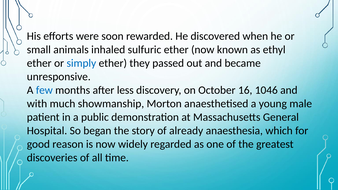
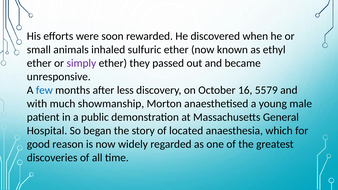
simply colour: blue -> purple
1046: 1046 -> 5579
already: already -> located
